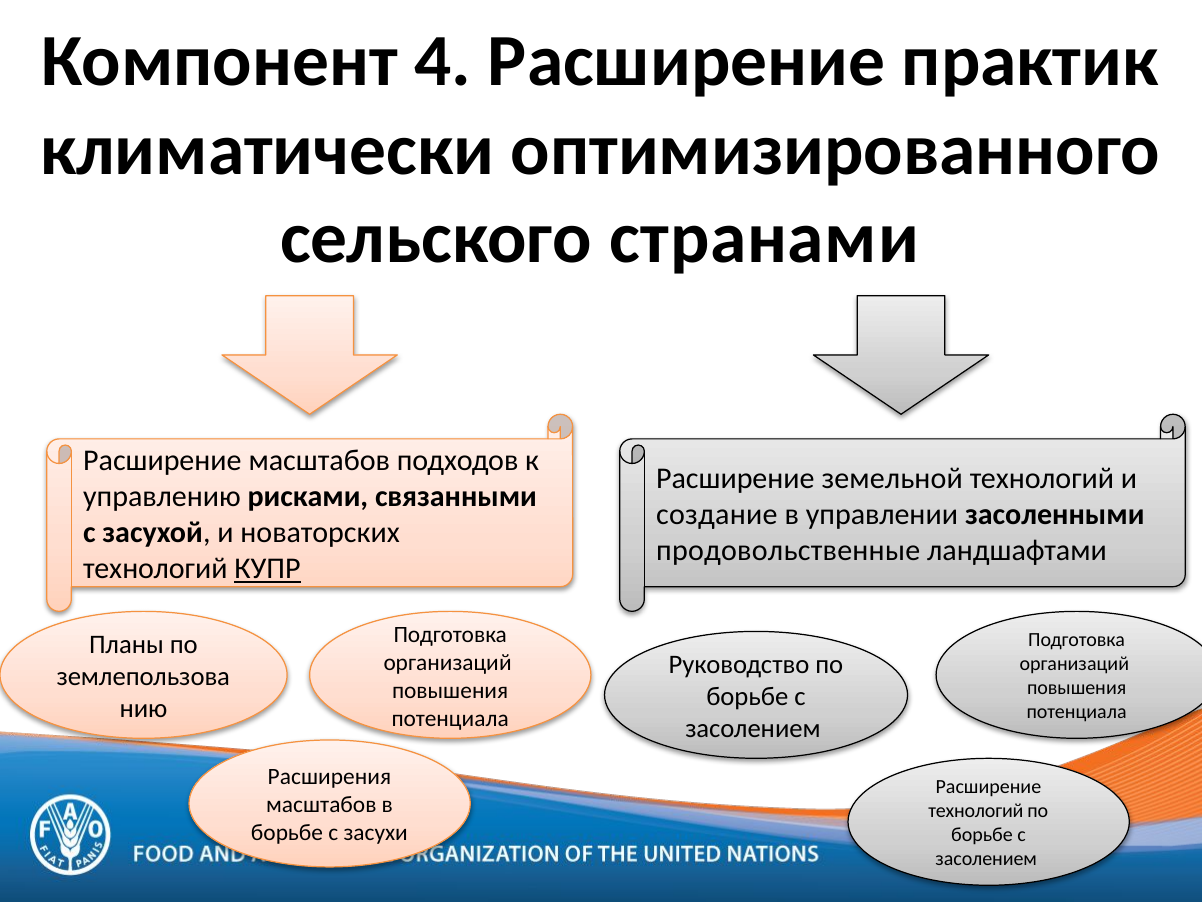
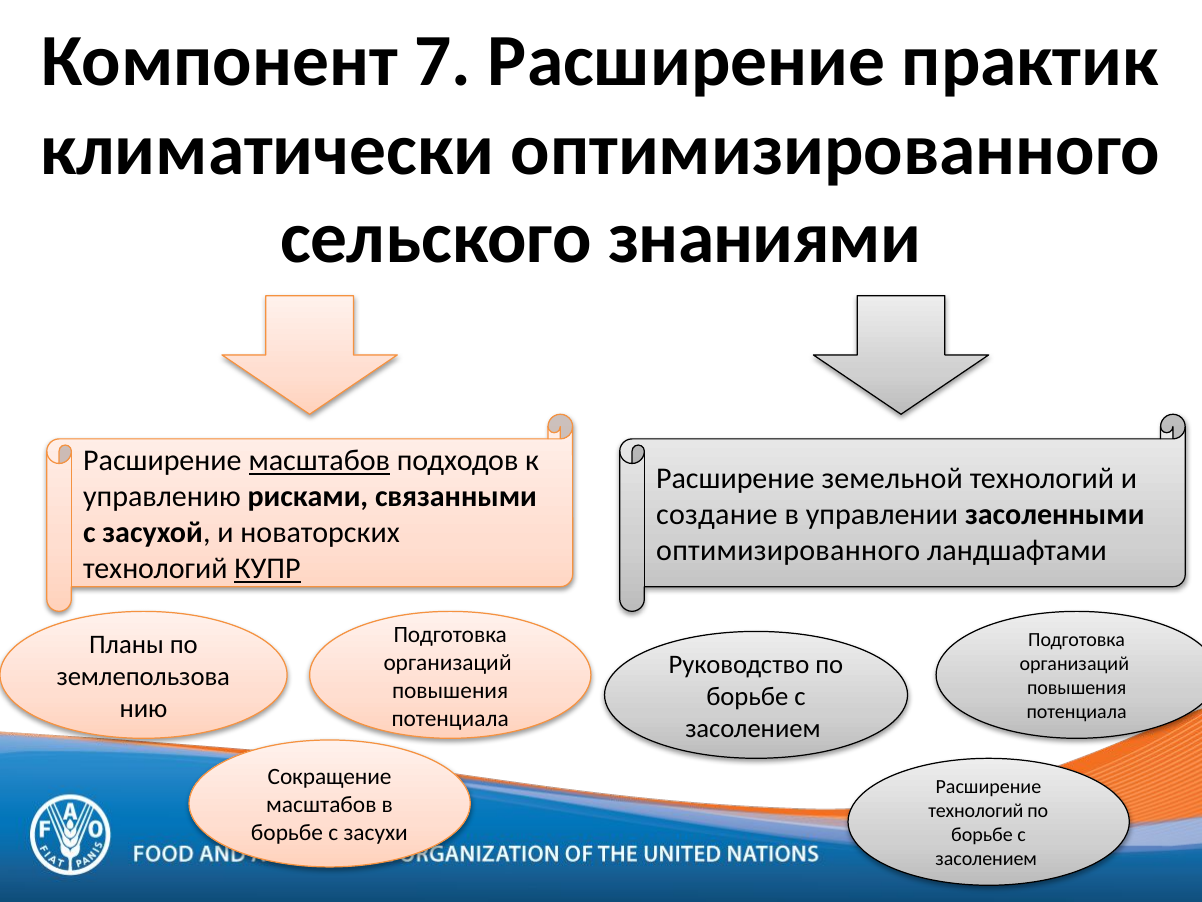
4: 4 -> 7
странами: странами -> знаниями
масштабов at (319, 461) underline: none -> present
продовольственные at (788, 551): продовольственные -> оптимизированного
Расширения: Расширения -> Сокращение
